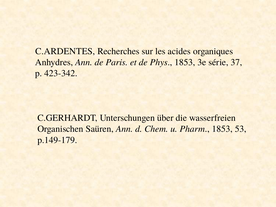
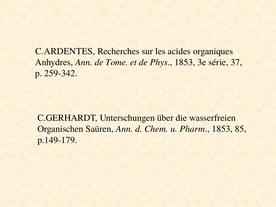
Paris: Paris -> Tome
423-342: 423-342 -> 259-342
53: 53 -> 85
